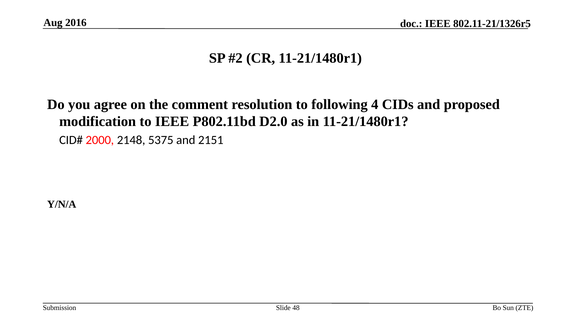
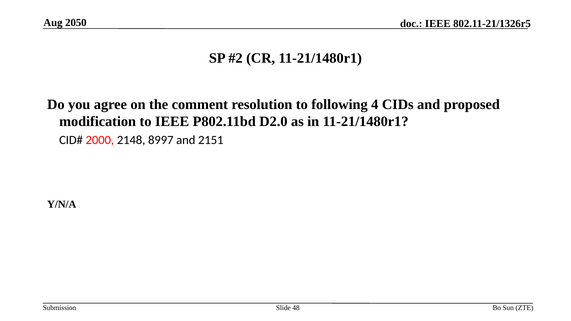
2016: 2016 -> 2050
5375: 5375 -> 8997
